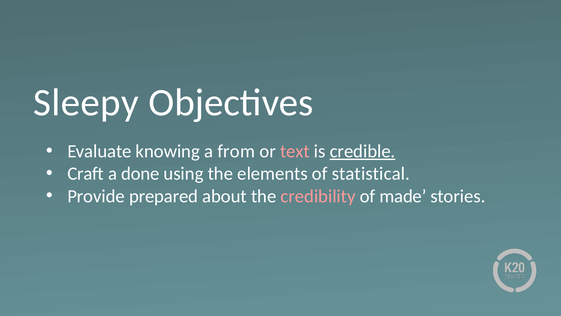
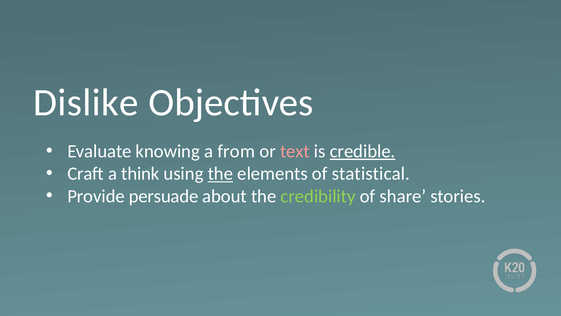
Sleepy: Sleepy -> Dislike
done: done -> think
the at (220, 173) underline: none -> present
prepared: prepared -> persuade
credibility colour: pink -> light green
made: made -> share
